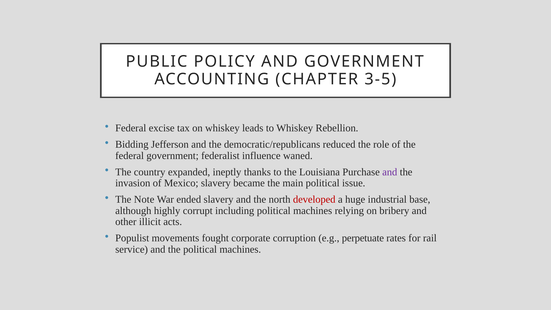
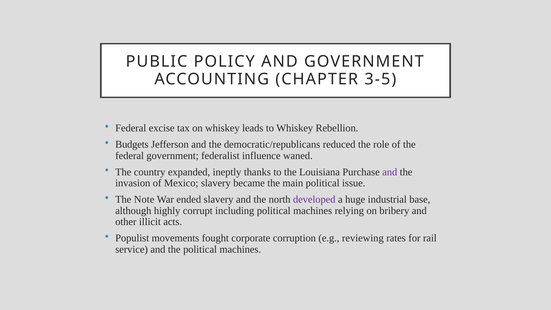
Bidding: Bidding -> Budgets
developed colour: red -> purple
perpetuate: perpetuate -> reviewing
